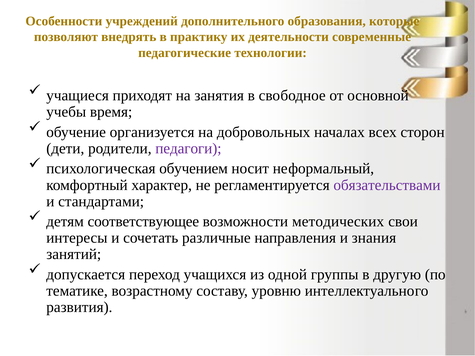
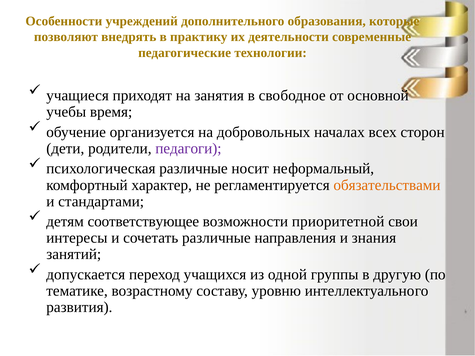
психологическая обучением: обучением -> различные
обязательствами colour: purple -> orange
методических: методических -> приоритетной
